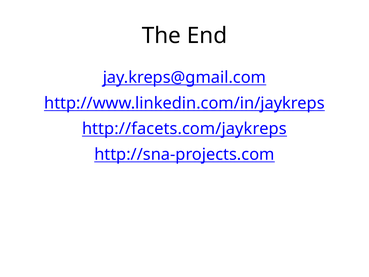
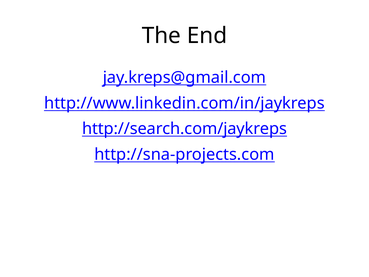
http://facets.com/jaykreps: http://facets.com/jaykreps -> http://search.com/jaykreps
